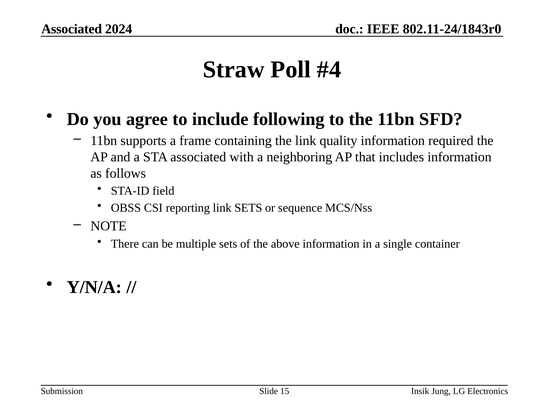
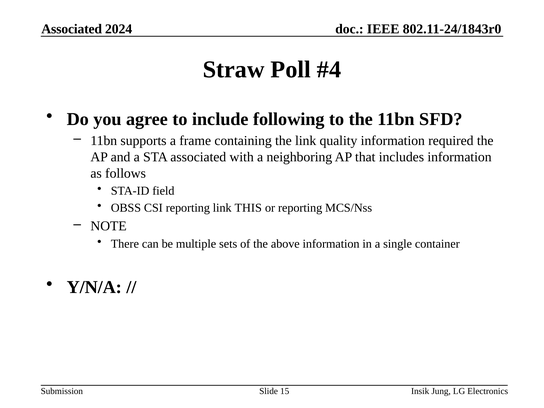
link SETS: SETS -> THIS
or sequence: sequence -> reporting
